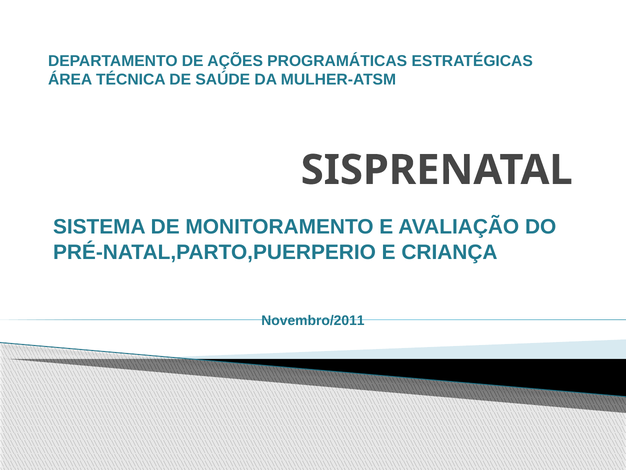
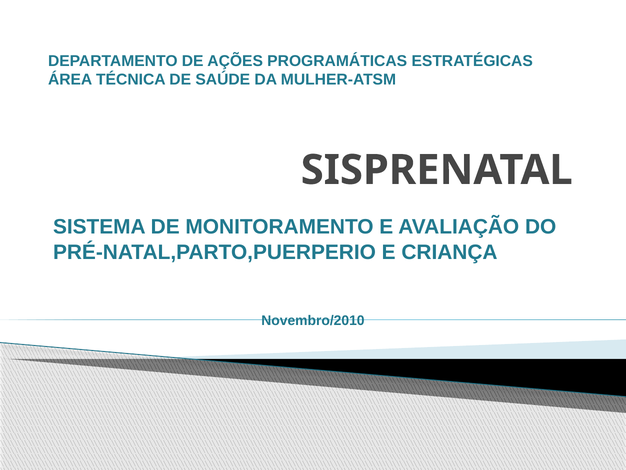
Novembro/2011: Novembro/2011 -> Novembro/2010
